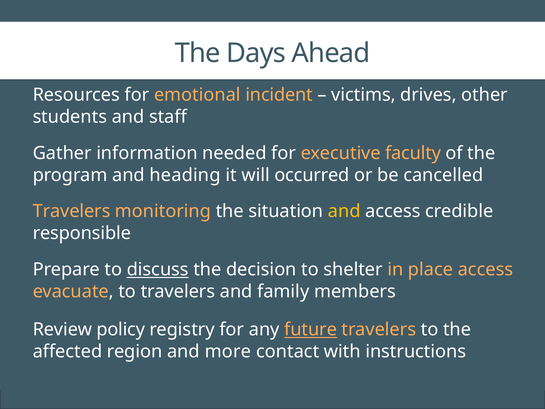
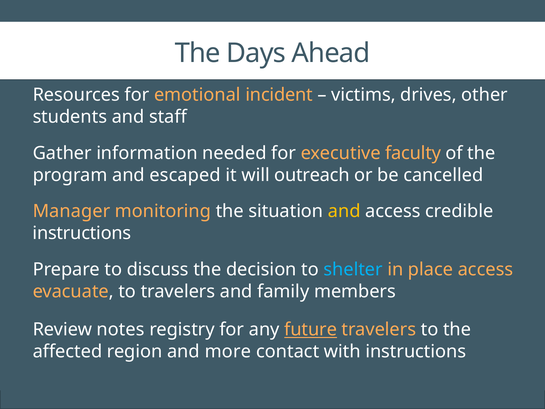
heading: heading -> escaped
occurred: occurred -> outreach
Travelers at (72, 211): Travelers -> Manager
responsible at (82, 233): responsible -> instructions
discuss underline: present -> none
shelter colour: white -> light blue
policy: policy -> notes
